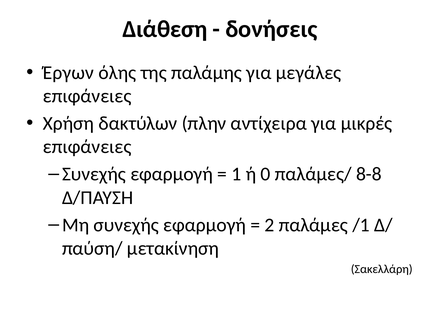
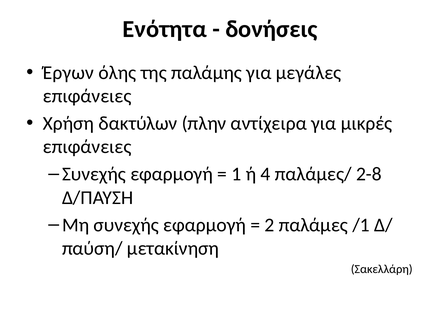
Διάθεση: Διάθεση -> Ενότητα
0: 0 -> 4
8-8: 8-8 -> 2-8
